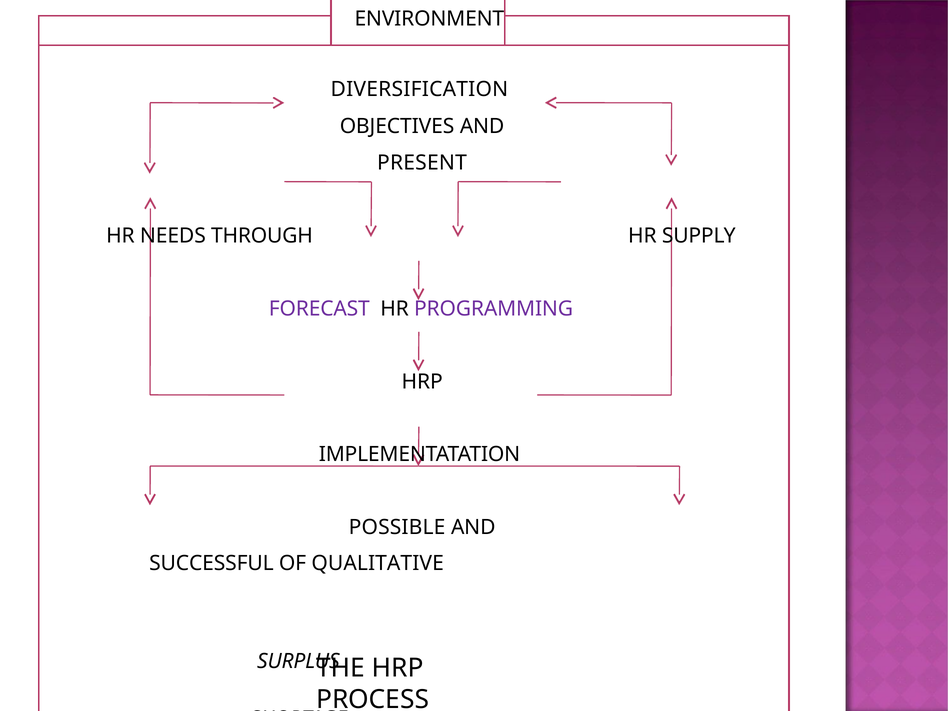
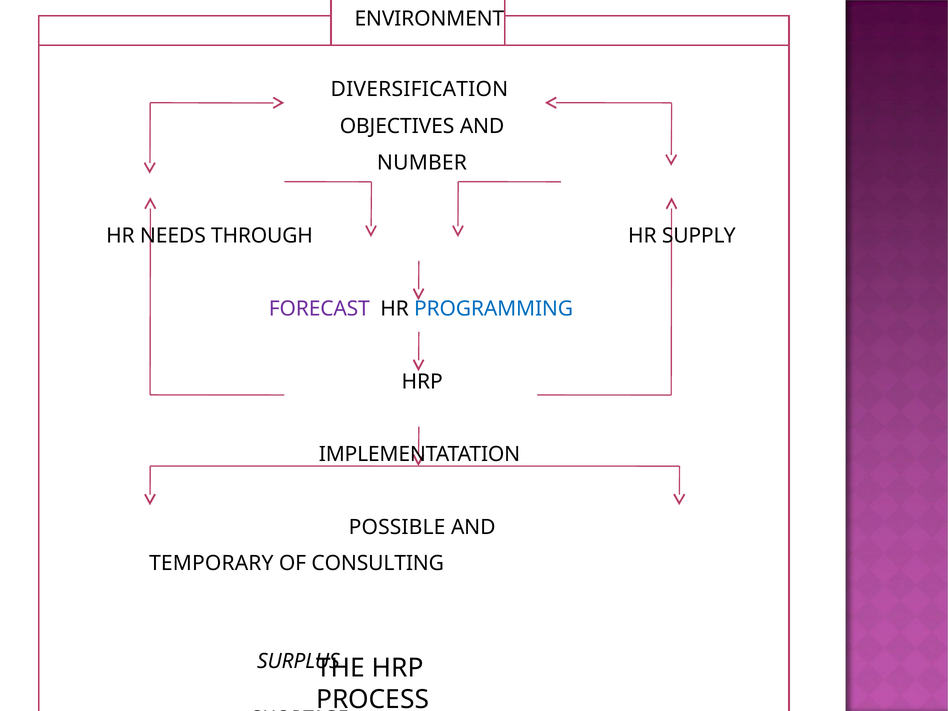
PRESENT: PRESENT -> NUMBER
PROGRAMMING colour: purple -> blue
SUCCESSFUL: SUCCESSFUL -> TEMPORARY
QUALITATIVE: QUALITATIVE -> CONSULTING
